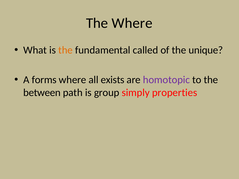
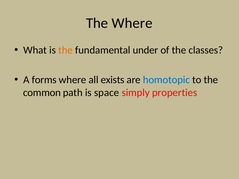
called: called -> under
unique: unique -> classes
homotopic colour: purple -> blue
between: between -> common
group: group -> space
